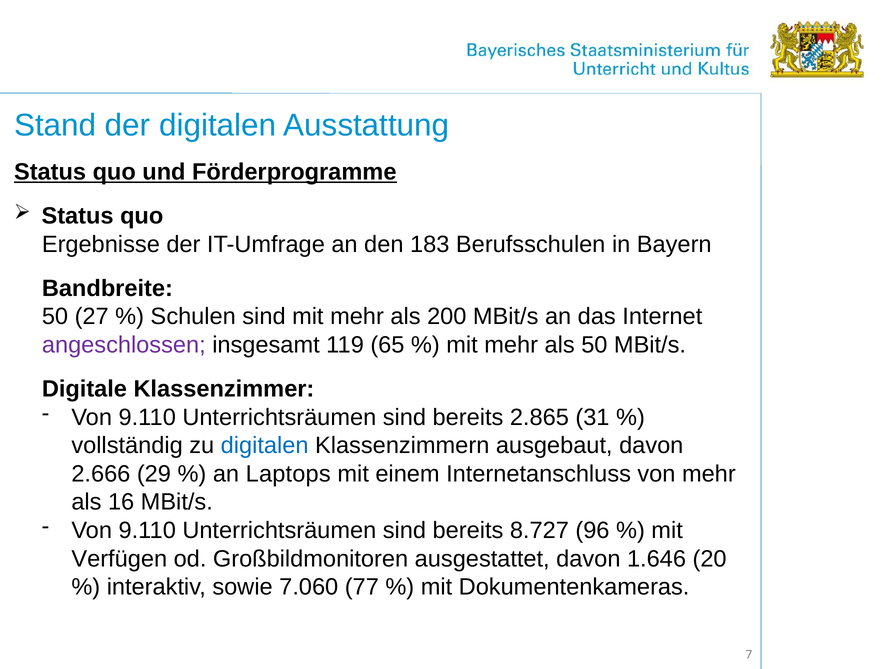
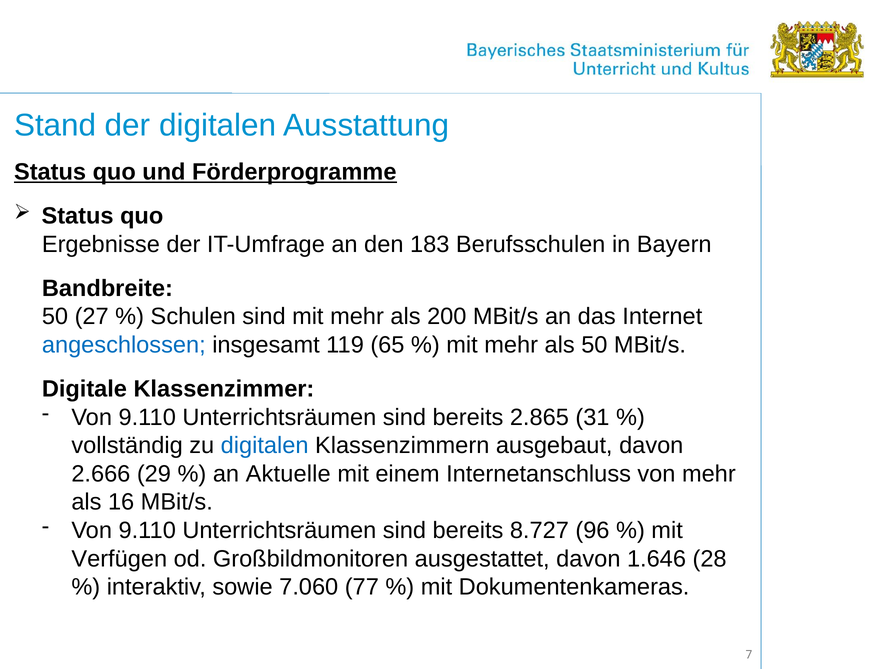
angeschlossen colour: purple -> blue
Laptops: Laptops -> Aktuelle
20: 20 -> 28
